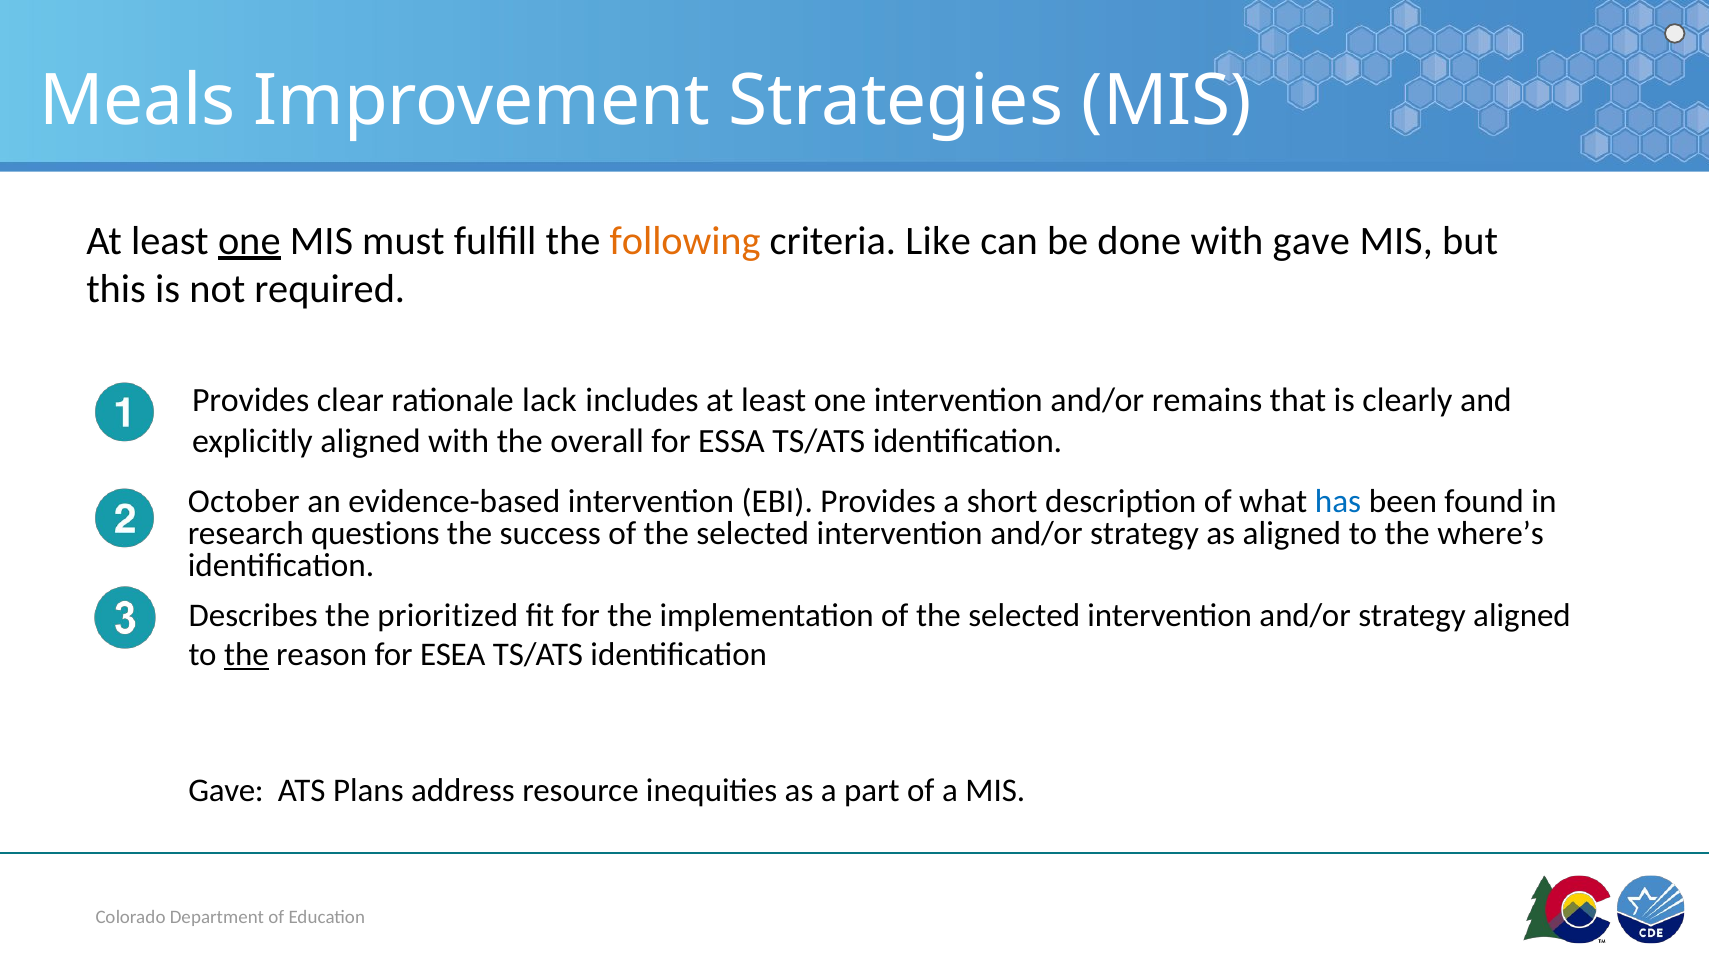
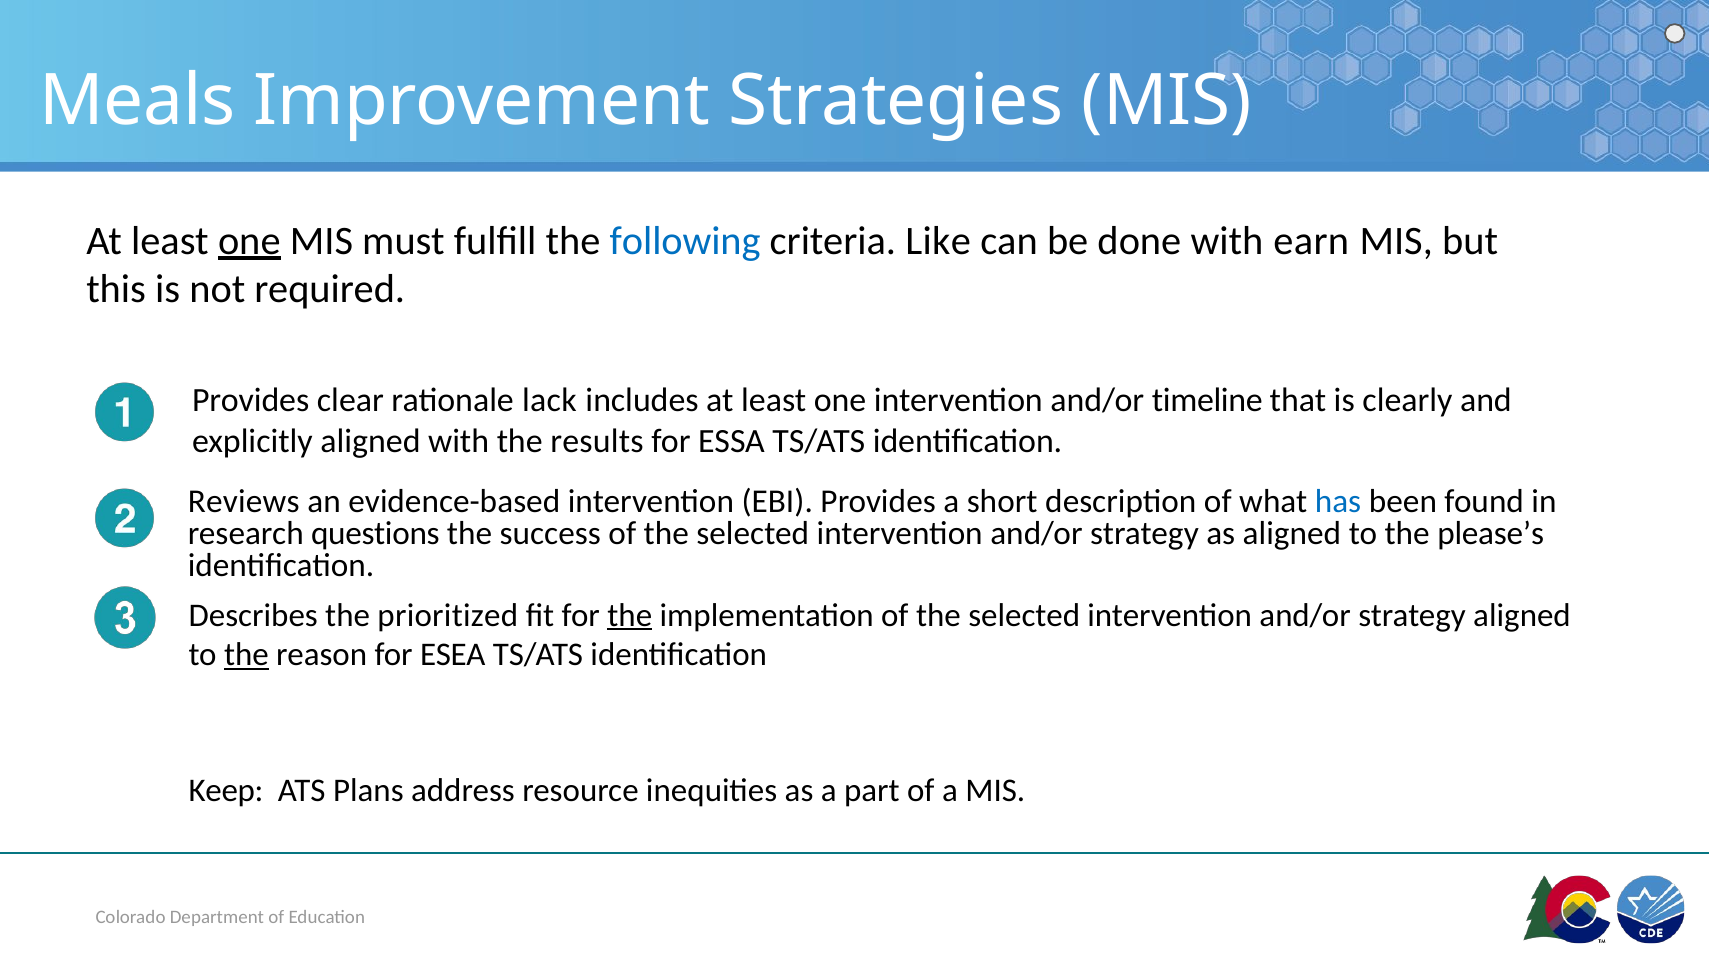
following colour: orange -> blue
with gave: gave -> earn
remains: remains -> timeline
overall: overall -> results
October: October -> Reviews
where’s: where’s -> please’s
the at (630, 615) underline: none -> present
Gave at (226, 790): Gave -> Keep
